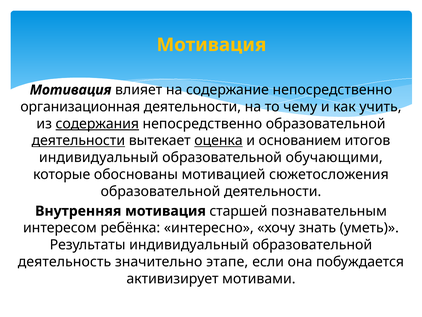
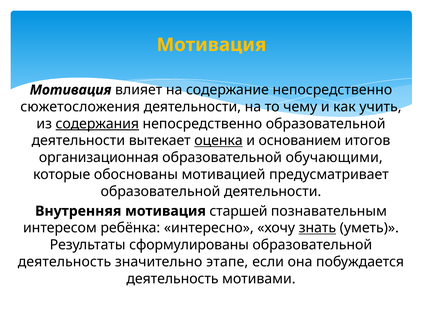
организационная: организационная -> сюжетосложения
деятельности at (78, 140) underline: present -> none
индивидуальный at (99, 157): индивидуальный -> организационная
сюжетосложения: сюжетосложения -> предусматривает
знать underline: none -> present
Результаты индивидуальный: индивидуальный -> сформулированы
активизирует at (173, 278): активизирует -> деятельность
